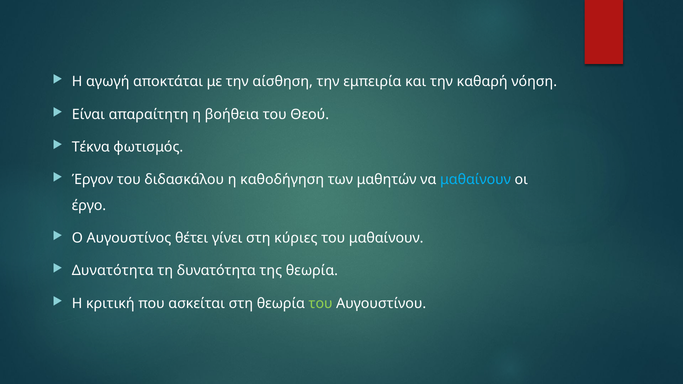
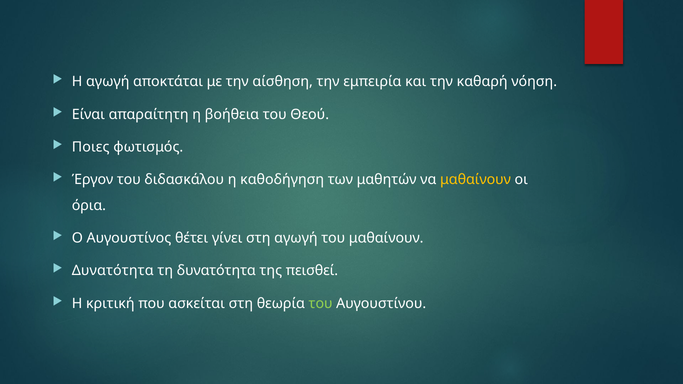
Τέκνα: Τέκνα -> Ποιες
μαθαίνουν at (476, 180) colour: light blue -> yellow
έργο: έργο -> όρια
στη κύριες: κύριες -> αγωγή
της θεωρία: θεωρία -> πεισθεί
